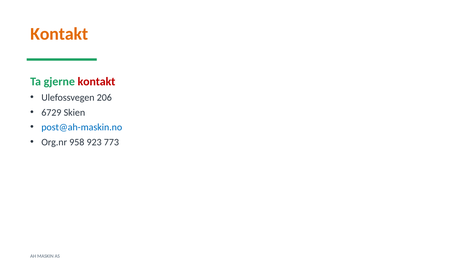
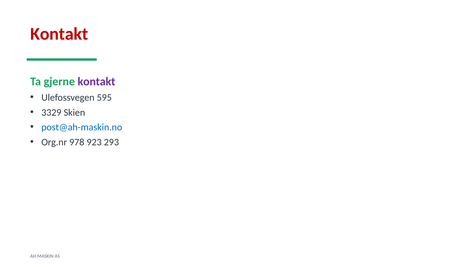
Kontakt at (59, 34) colour: orange -> red
kontakt at (96, 82) colour: red -> purple
206: 206 -> 595
6729: 6729 -> 3329
958: 958 -> 978
773: 773 -> 293
